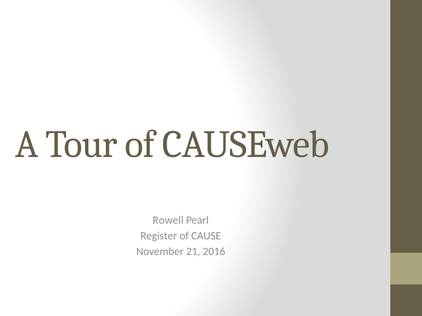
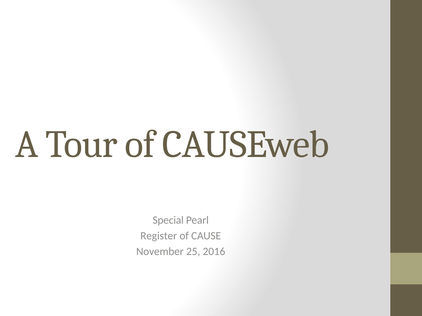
Rowell: Rowell -> Special
21: 21 -> 25
